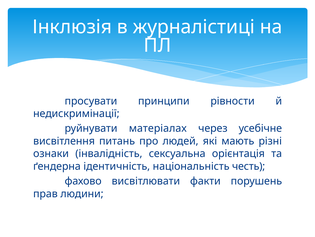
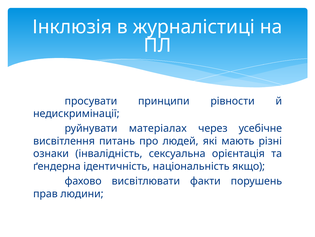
честь: честь -> якщо
